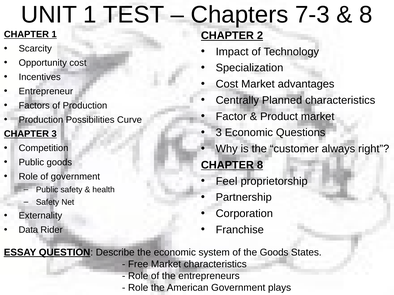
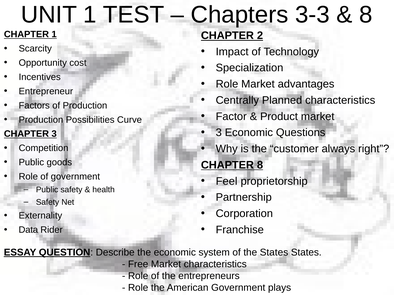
7-3: 7-3 -> 3-3
Cost at (227, 84): Cost -> Role
the Goods: Goods -> States
